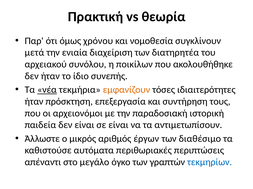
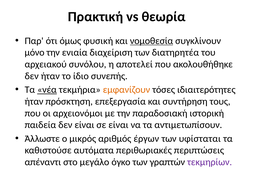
χρόνου: χρόνου -> φυσική
νομοθεσία underline: none -> present
μετά: μετά -> μόνο
ποικίλων: ποικίλων -> αποτελεί
διαθέσιμο: διαθέσιμο -> υφίσταται
τεκμηρίων colour: blue -> purple
